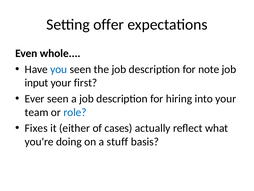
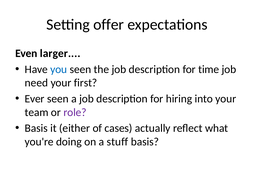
whole: whole -> larger
note: note -> time
input: input -> need
role colour: blue -> purple
Fixes at (36, 128): Fixes -> Basis
